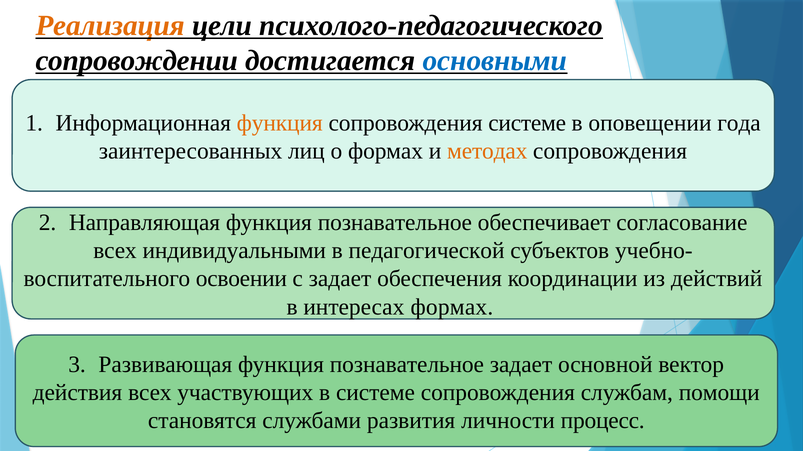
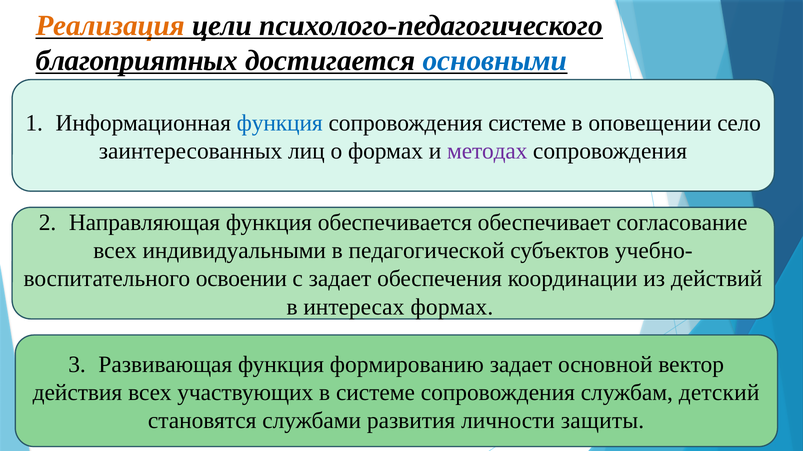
сопровождении: сопровождении -> благоприятных
функция at (280, 123) colour: orange -> blue
года: года -> село
методах colour: orange -> purple
Направляющая функция познавательное: познавательное -> обеспечивается
Развивающая функция познавательное: познавательное -> формированию
помощи: помощи -> детский
процесс: процесс -> защиты
